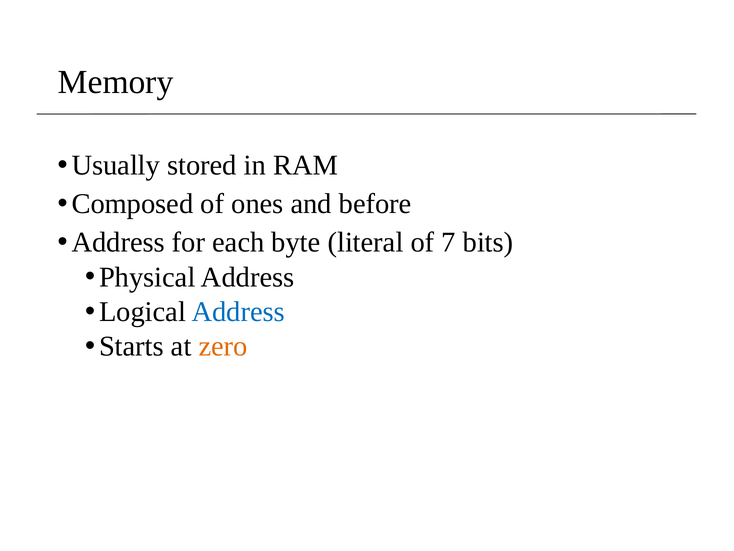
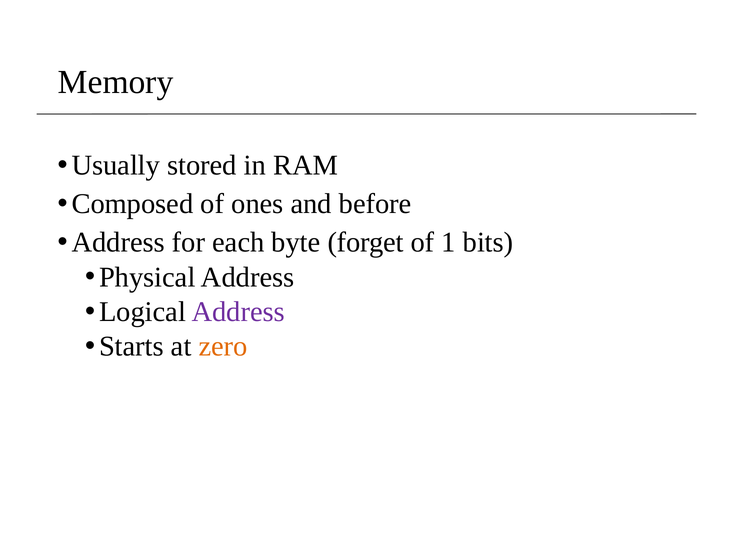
literal: literal -> forget
7: 7 -> 1
Address at (238, 311) colour: blue -> purple
